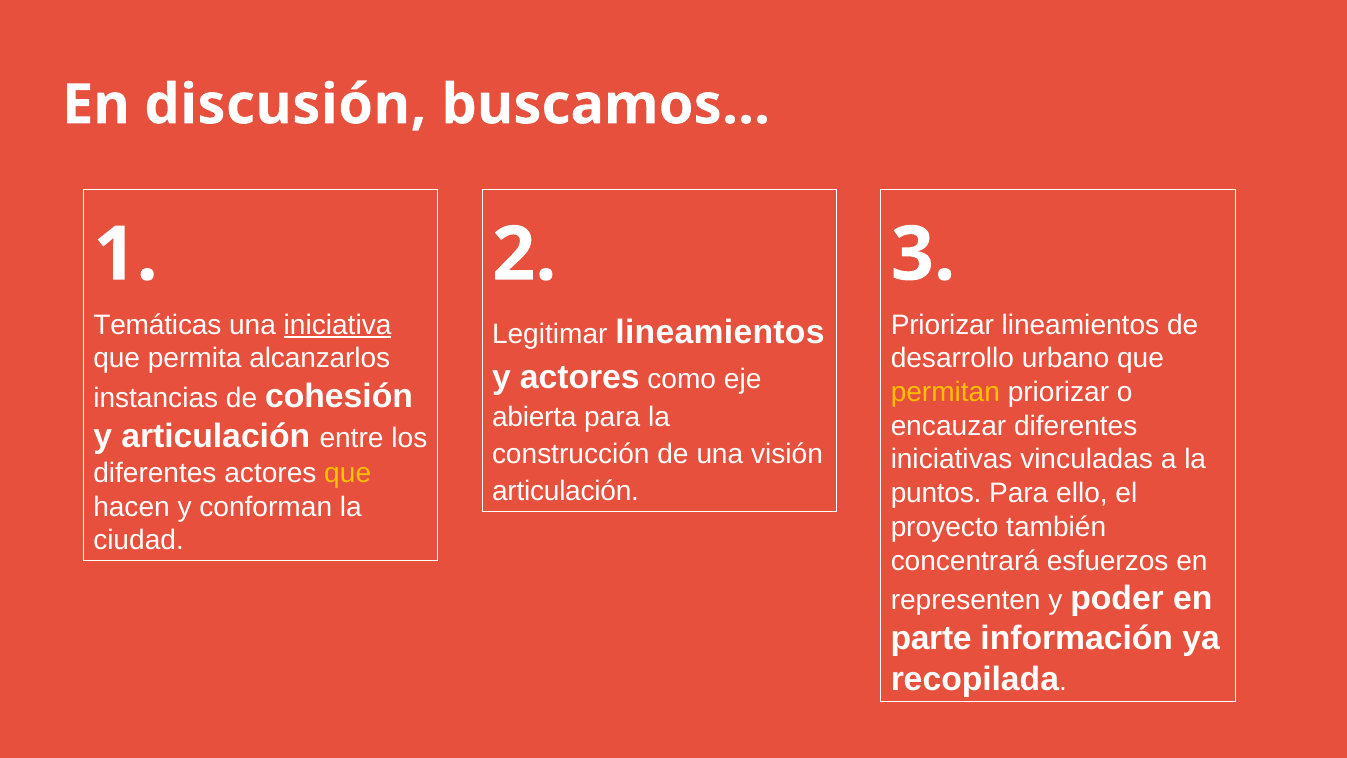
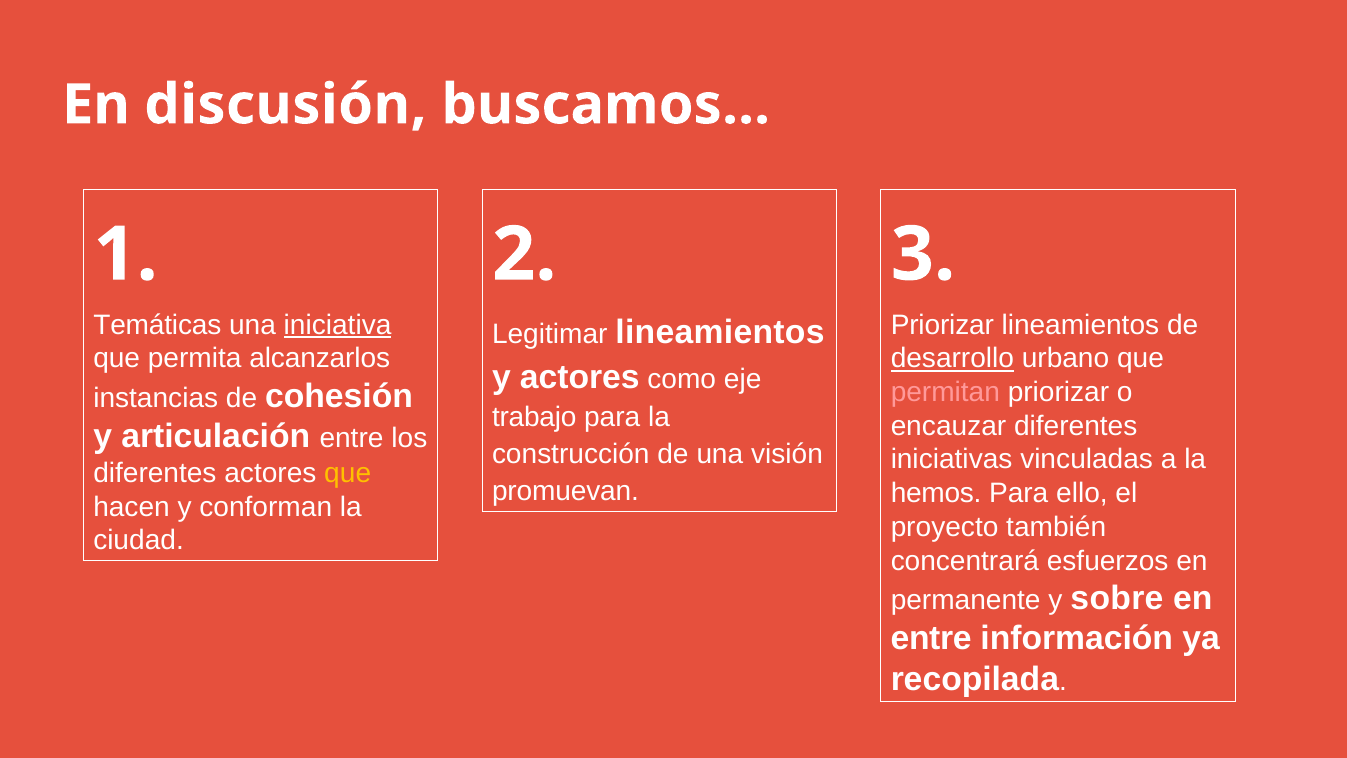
desarrollo underline: none -> present
permitan colour: yellow -> pink
abierta: abierta -> trabajo
articulación at (565, 491): articulación -> promuevan
puntos: puntos -> hemos
representen: representen -> permanente
poder: poder -> sobre
parte at (931, 638): parte -> entre
